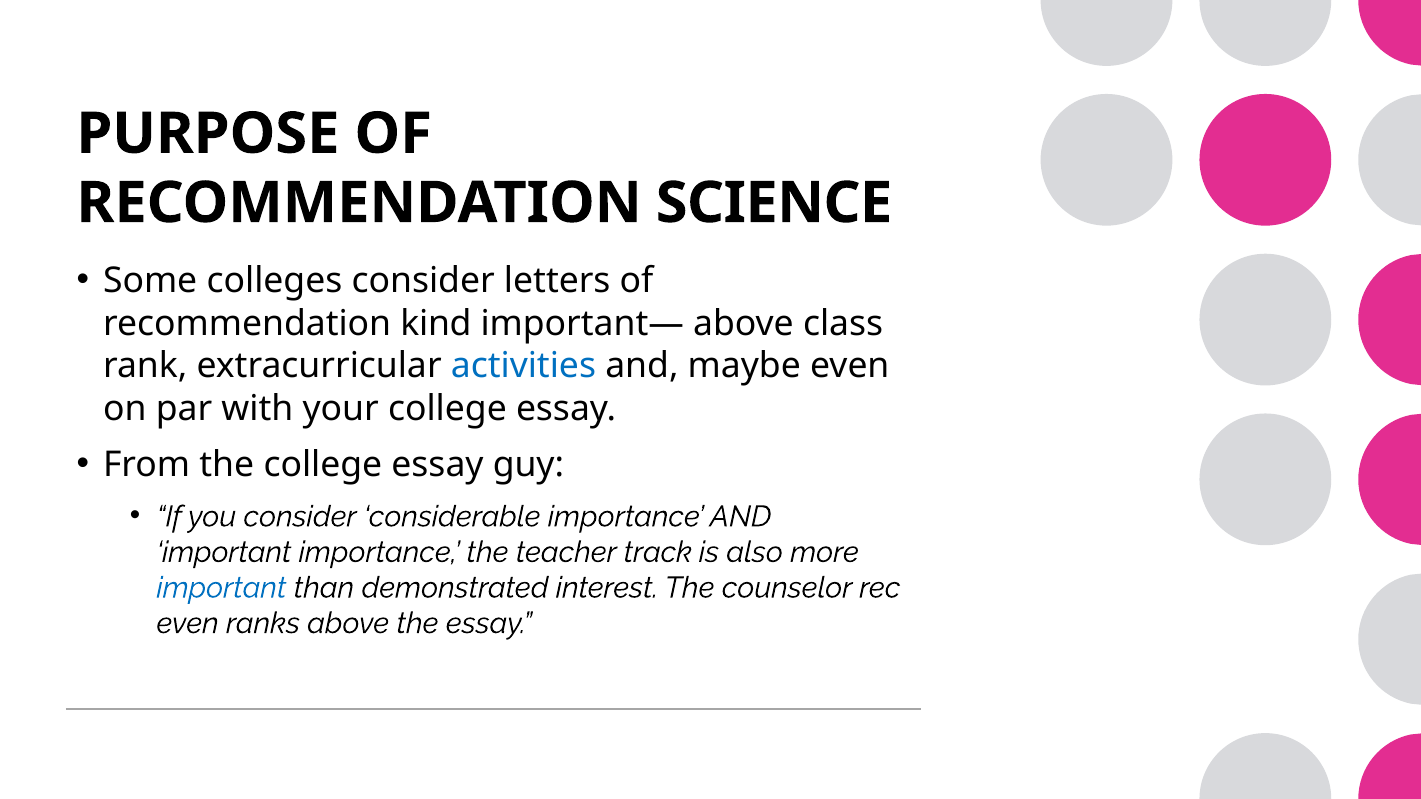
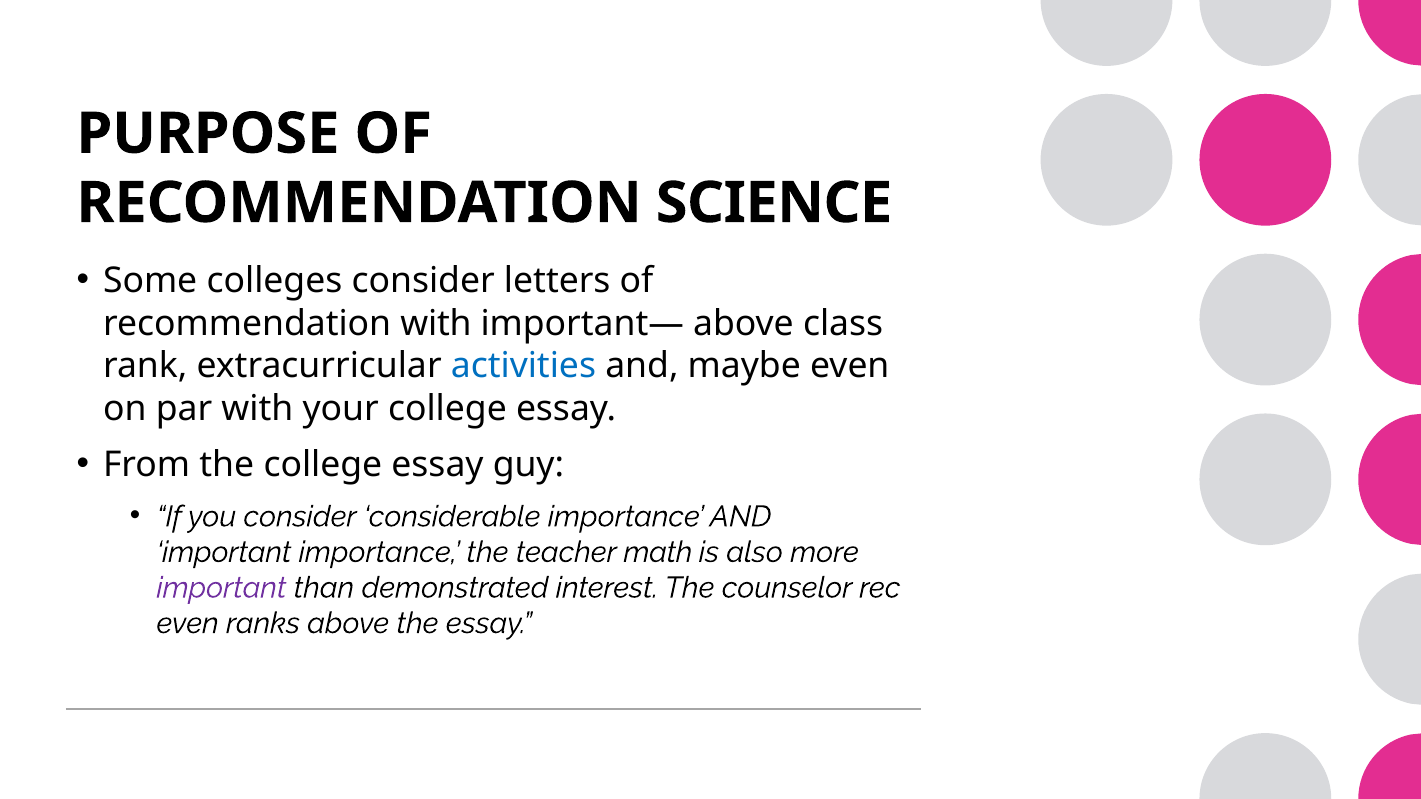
recommendation kind: kind -> with
track: track -> math
important at (221, 588) colour: blue -> purple
